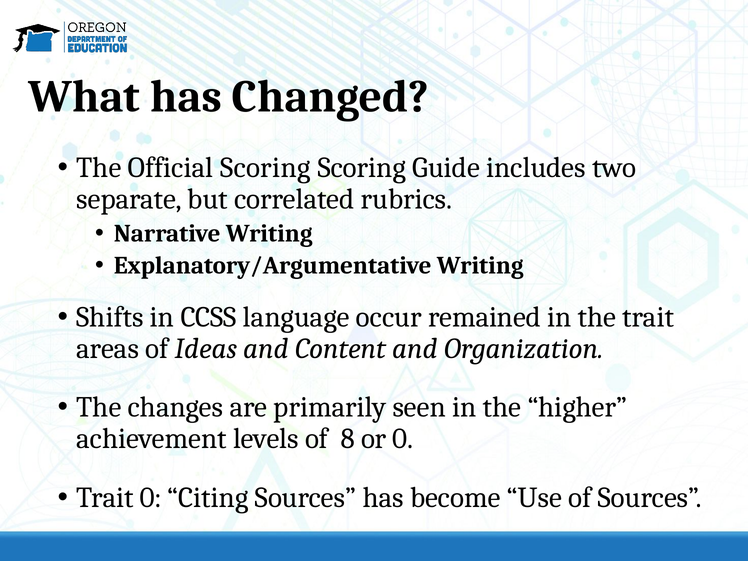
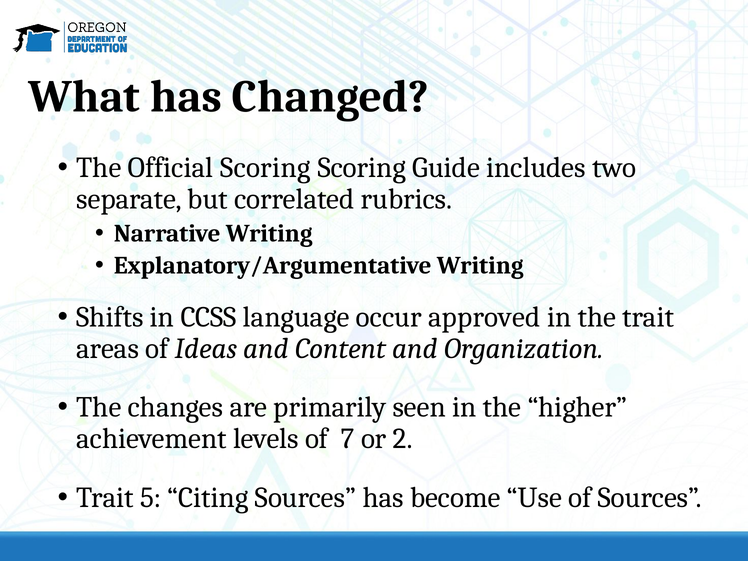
remained: remained -> approved
8: 8 -> 7
or 0: 0 -> 2
Trait 0: 0 -> 5
